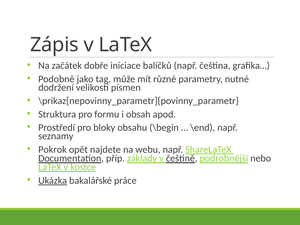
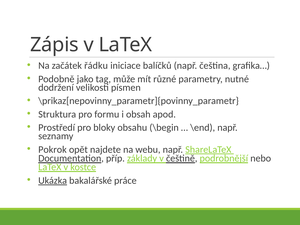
dobře: dobře -> řádku
